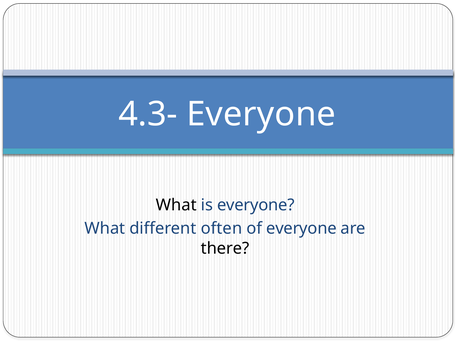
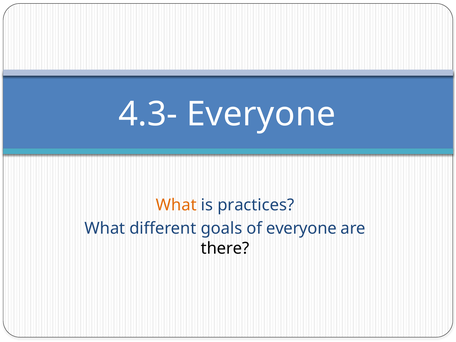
What at (176, 205) colour: black -> orange
is everyone: everyone -> practices
often: often -> goals
